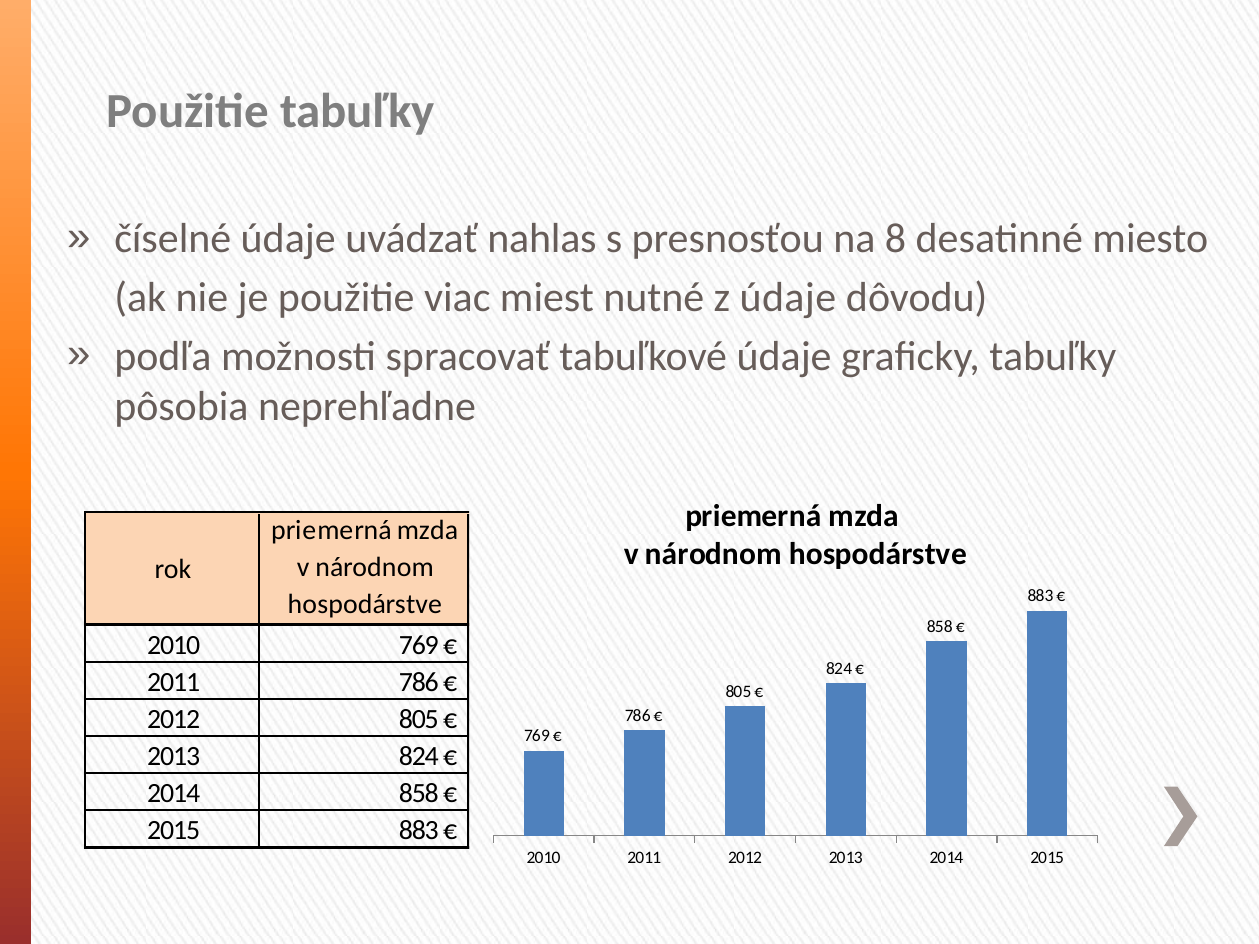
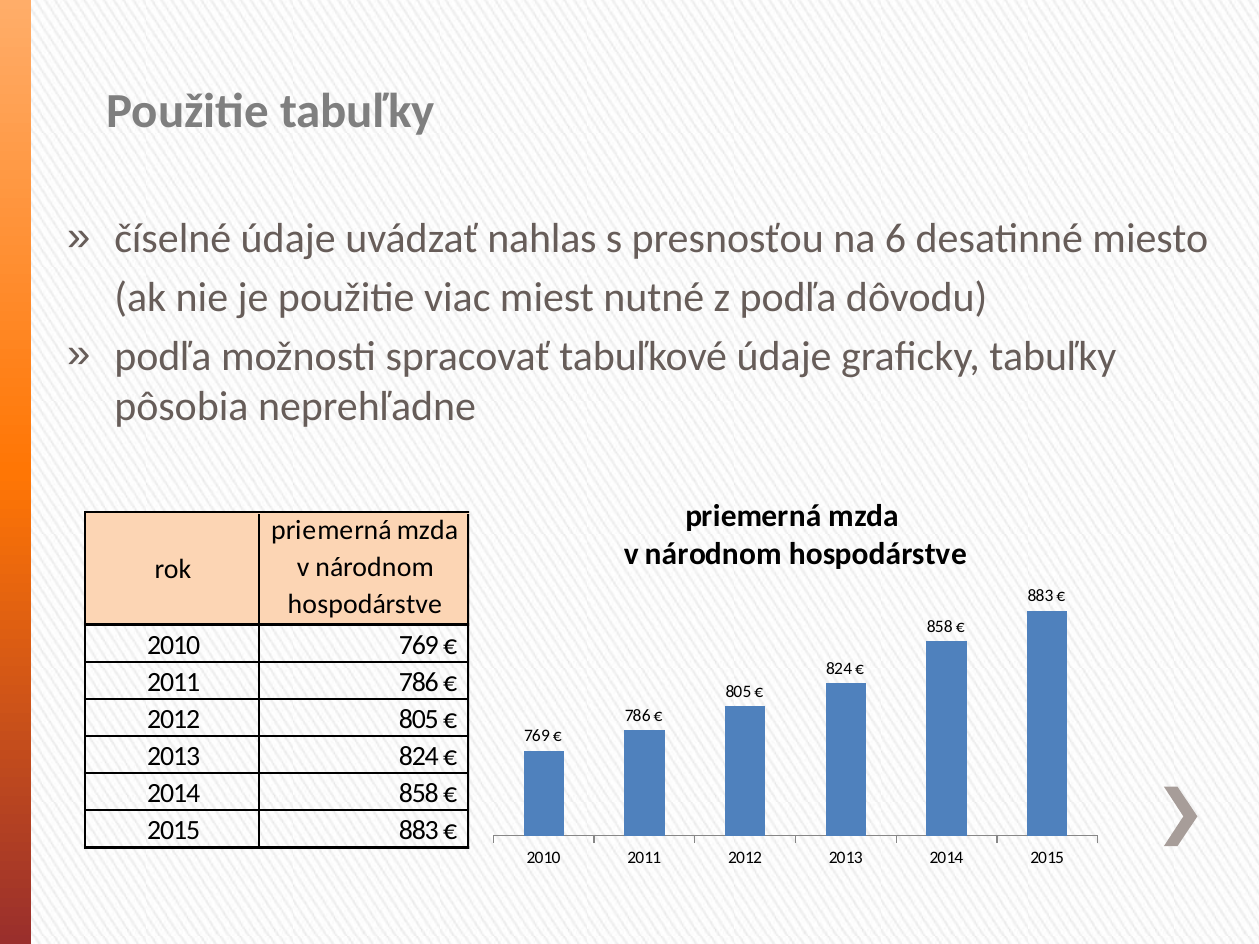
8: 8 -> 6
z údaje: údaje -> podľa
